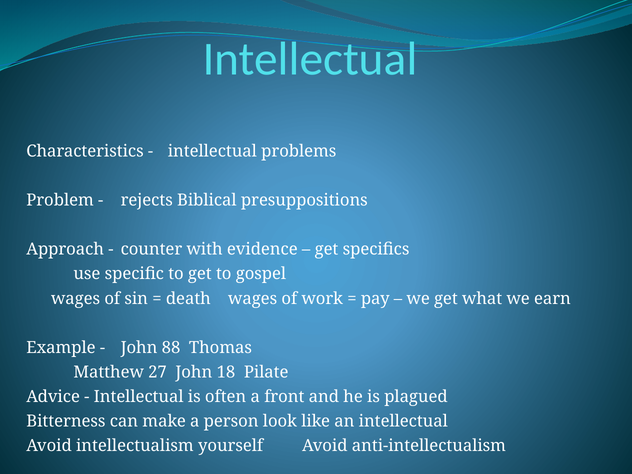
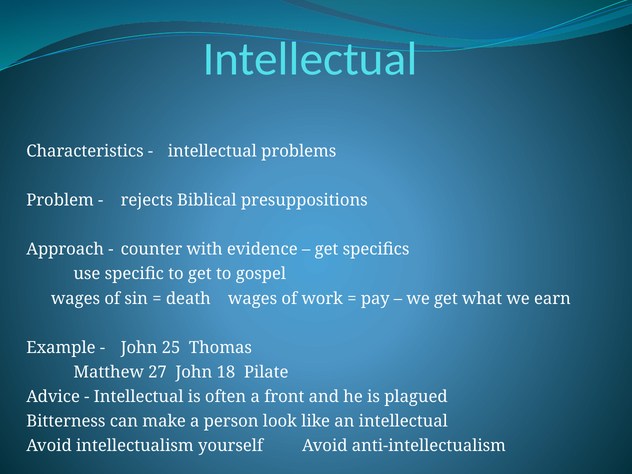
88: 88 -> 25
